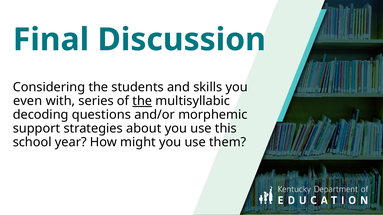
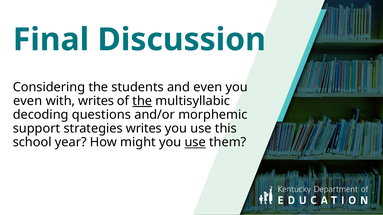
and skills: skills -> even
with series: series -> writes
strategies about: about -> writes
use at (195, 143) underline: none -> present
